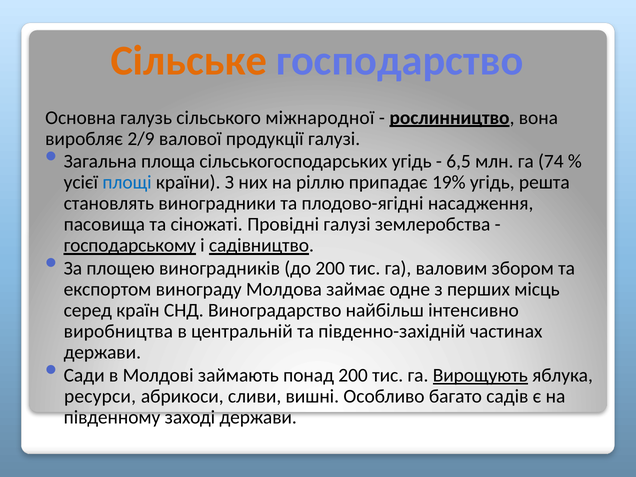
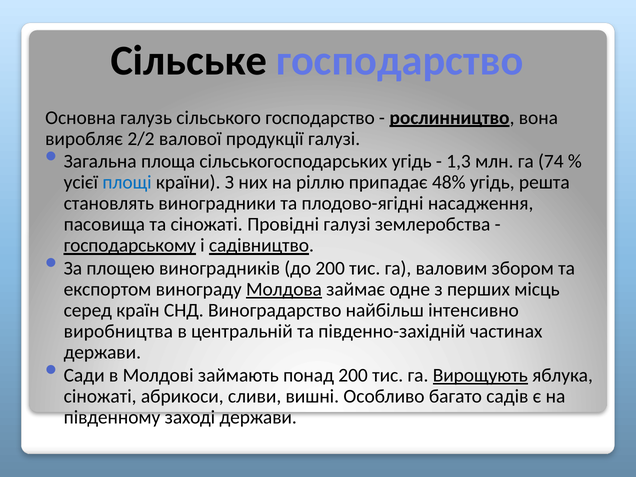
Сільське colour: orange -> black
сільського міжнародної: міжнародної -> господарство
2/9: 2/9 -> 2/2
6,5: 6,5 -> 1,3
19%: 19% -> 48%
Молдова underline: none -> present
ресурси at (100, 396): ресурси -> сіножаті
